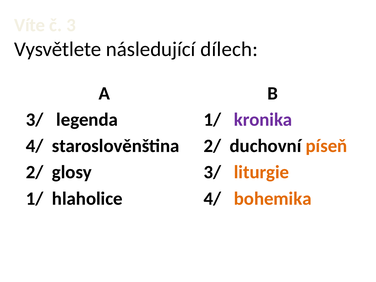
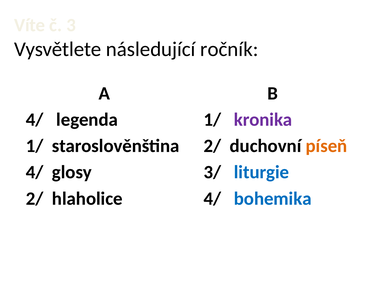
dílech: dílech -> ročník
3/ at (35, 120): 3/ -> 4/
4/ at (35, 146): 4/ -> 1/
2/ at (35, 172): 2/ -> 4/
liturgie colour: orange -> blue
1/ at (35, 199): 1/ -> 2/
bohemika colour: orange -> blue
